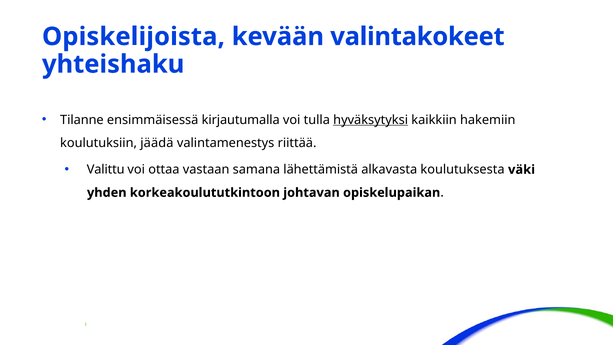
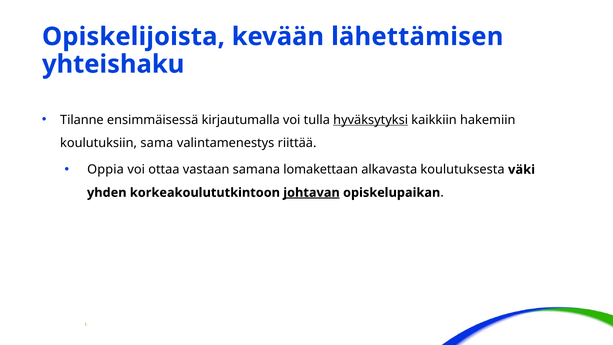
valintakokeet: valintakokeet -> lähettämisen
jäädä: jäädä -> sama
Valittu: Valittu -> Oppia
lähettämistä: lähettämistä -> lomakettaan
johtavan underline: none -> present
